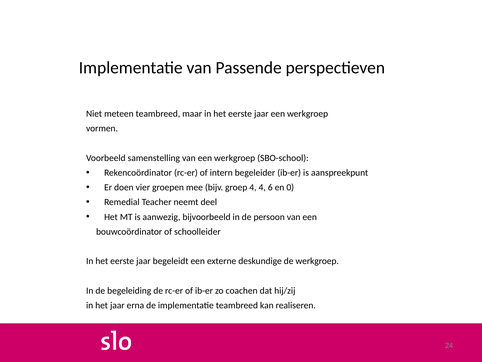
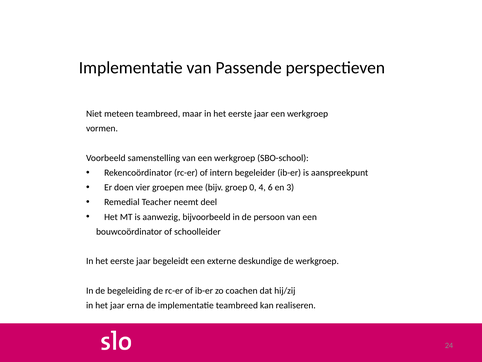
groep 4: 4 -> 0
0: 0 -> 3
